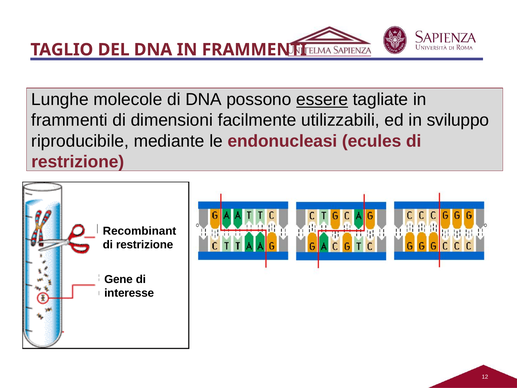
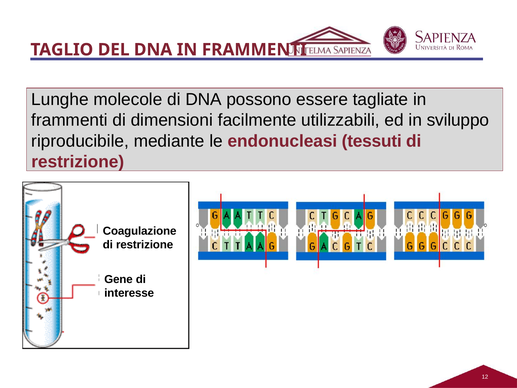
essere underline: present -> none
ecules: ecules -> tessuti
Recombinant: Recombinant -> Coagulazione
